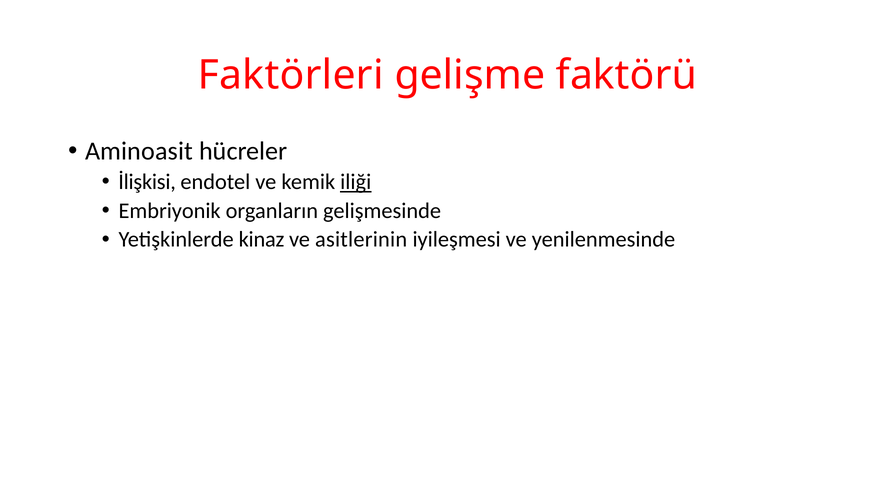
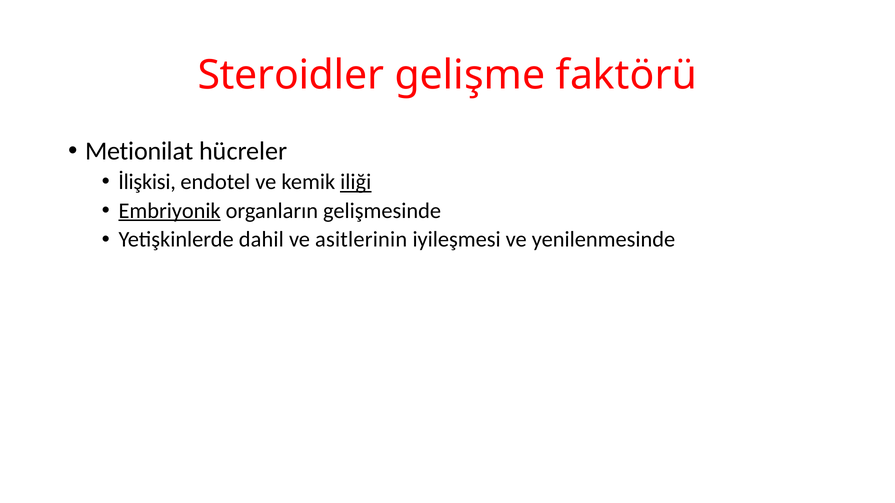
Faktörleri: Faktörleri -> Steroidler
Aminoasit: Aminoasit -> Metionilat
Embriyonik underline: none -> present
kinaz: kinaz -> dahil
